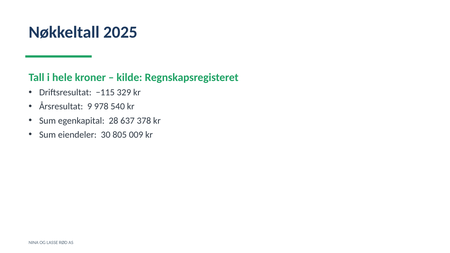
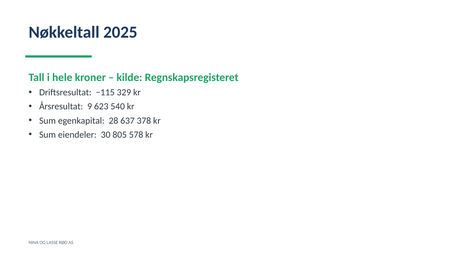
978: 978 -> 623
009: 009 -> 578
